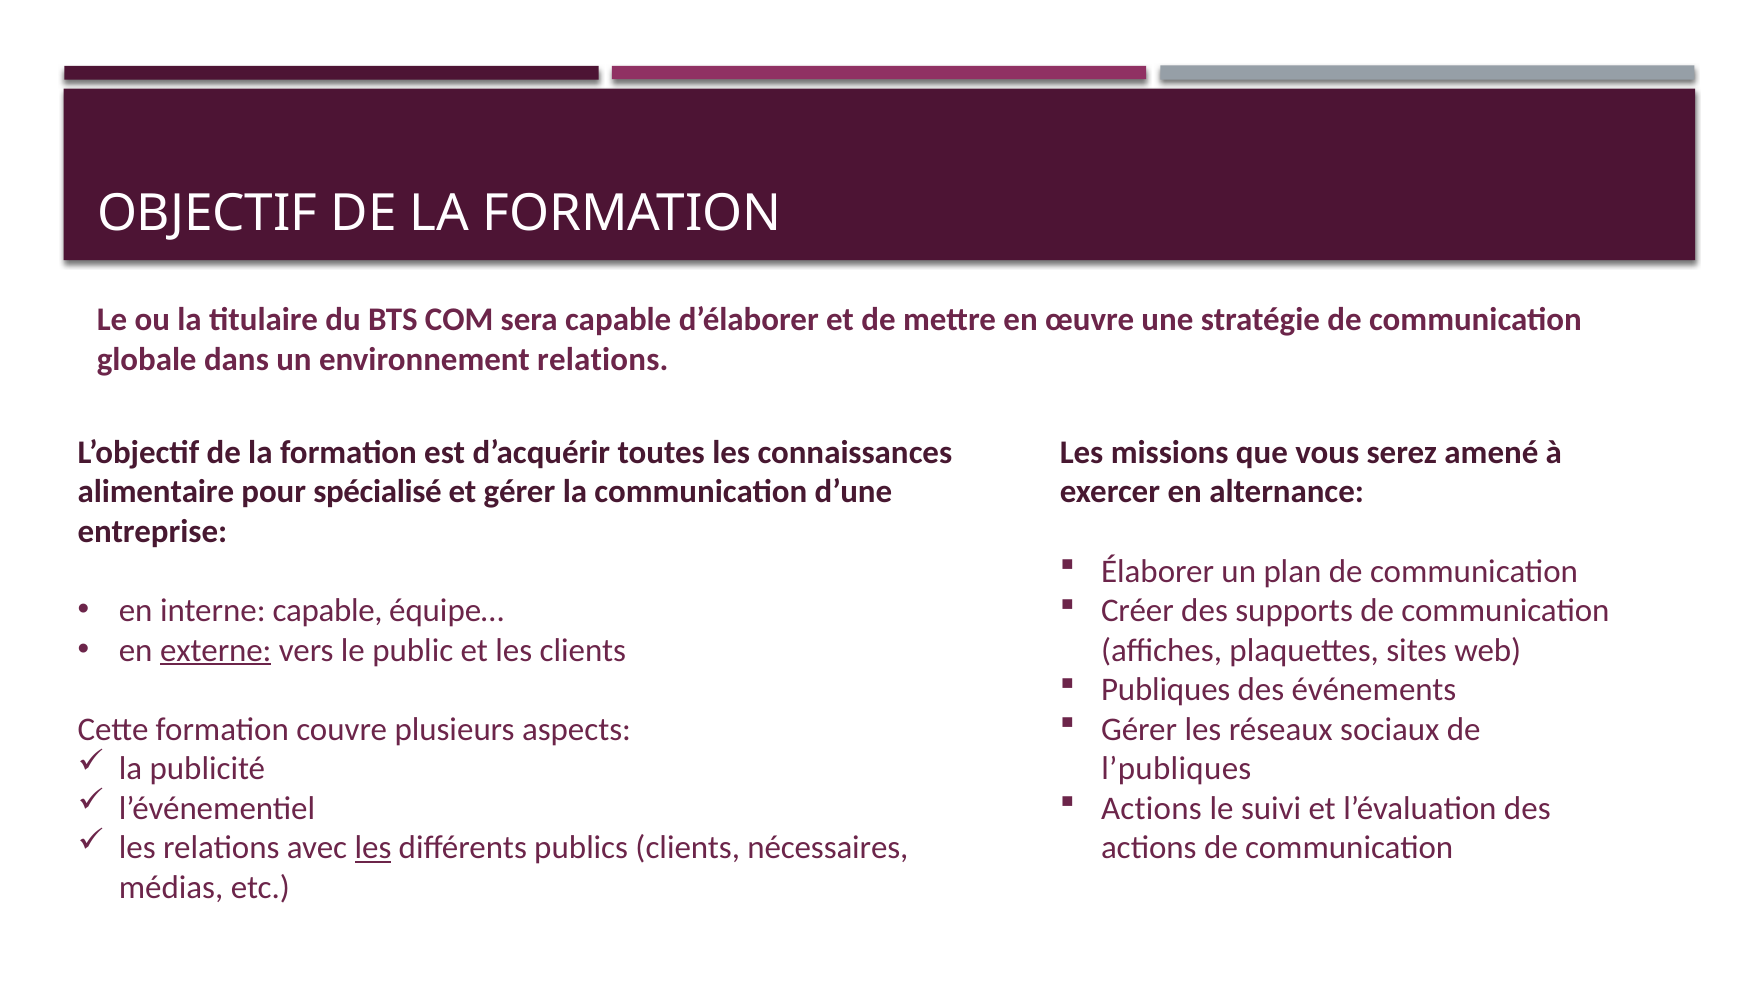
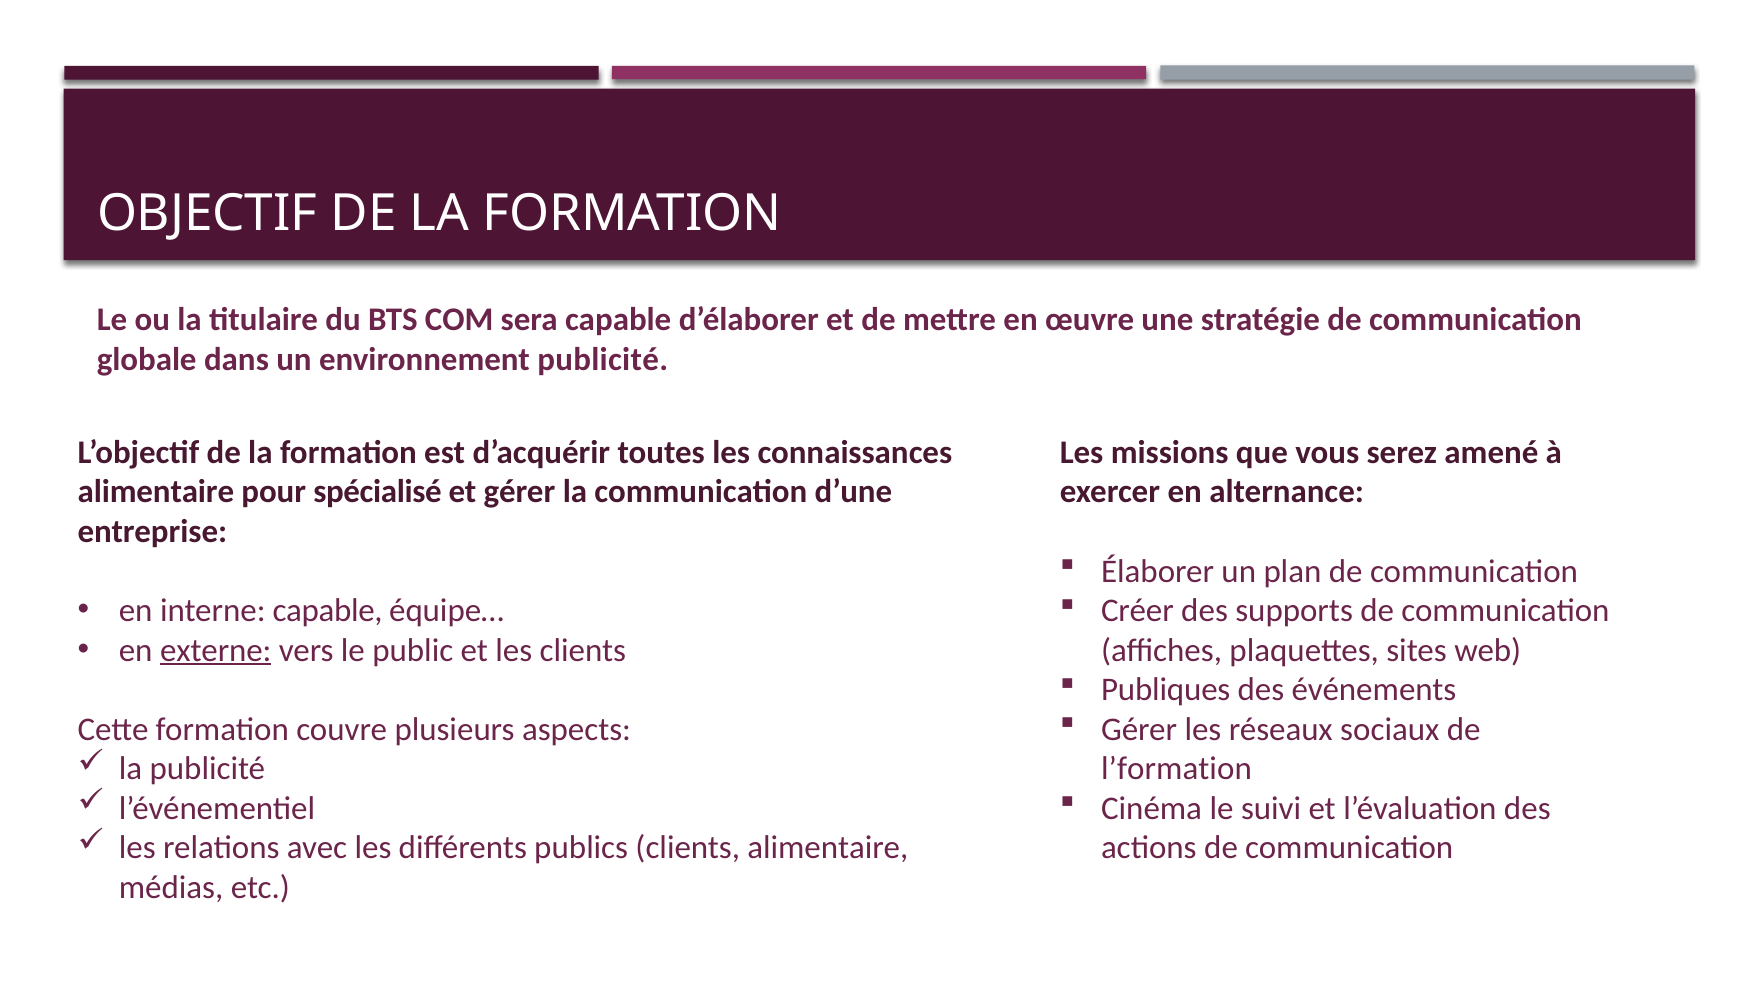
environnement relations: relations -> publicité
l’publiques: l’publiques -> l’formation
Actions at (1151, 809): Actions -> Cinéma
les at (373, 848) underline: present -> none
clients nécessaires: nécessaires -> alimentaire
